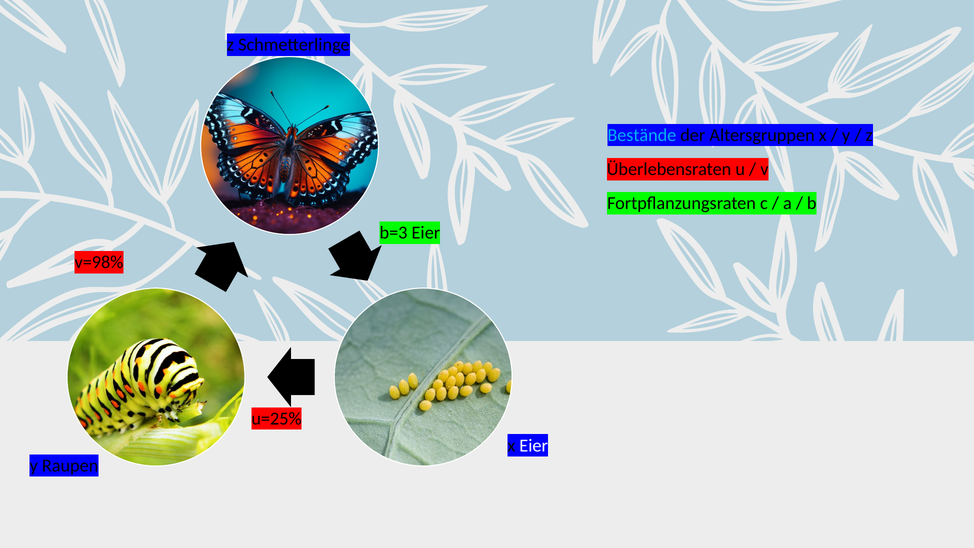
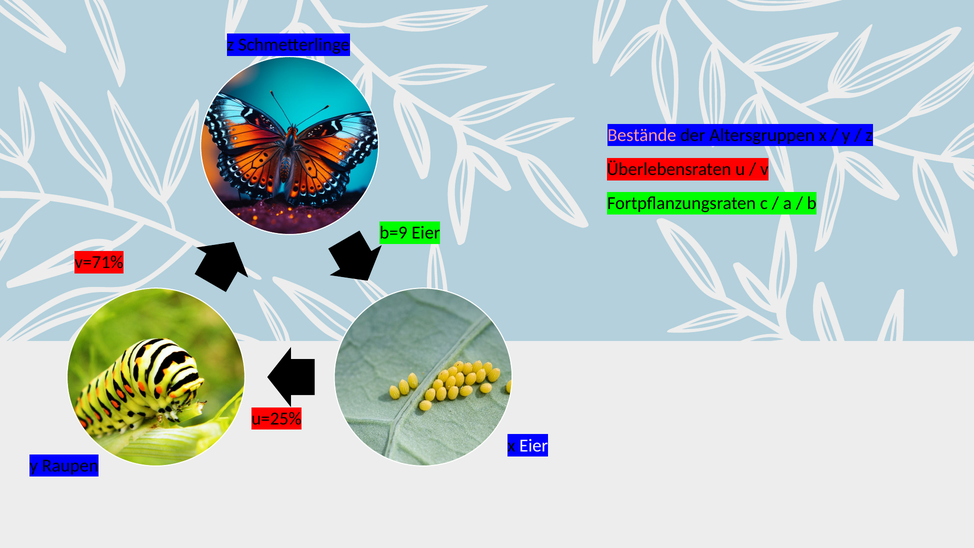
Bestände colour: light blue -> pink
b=3: b=3 -> b=9
v=98%: v=98% -> v=71%
